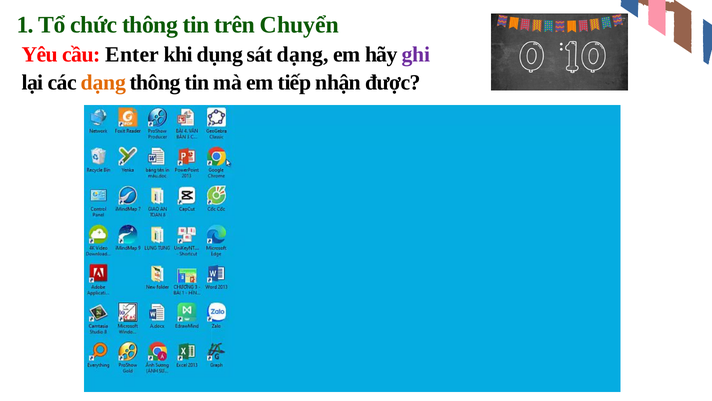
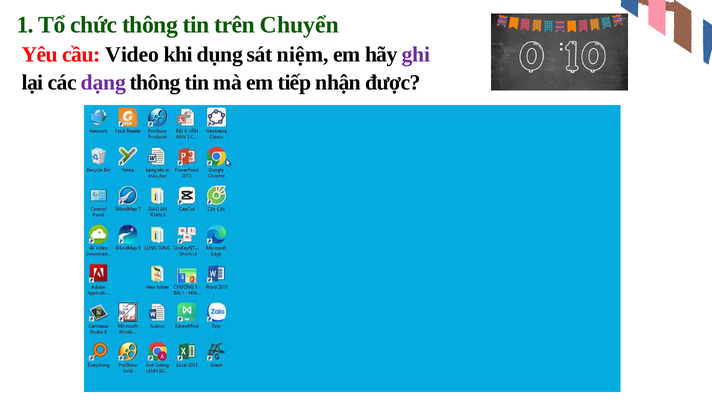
Enter: Enter -> Video
sát dạng: dạng -> niệm
dạng at (103, 82) colour: orange -> purple
